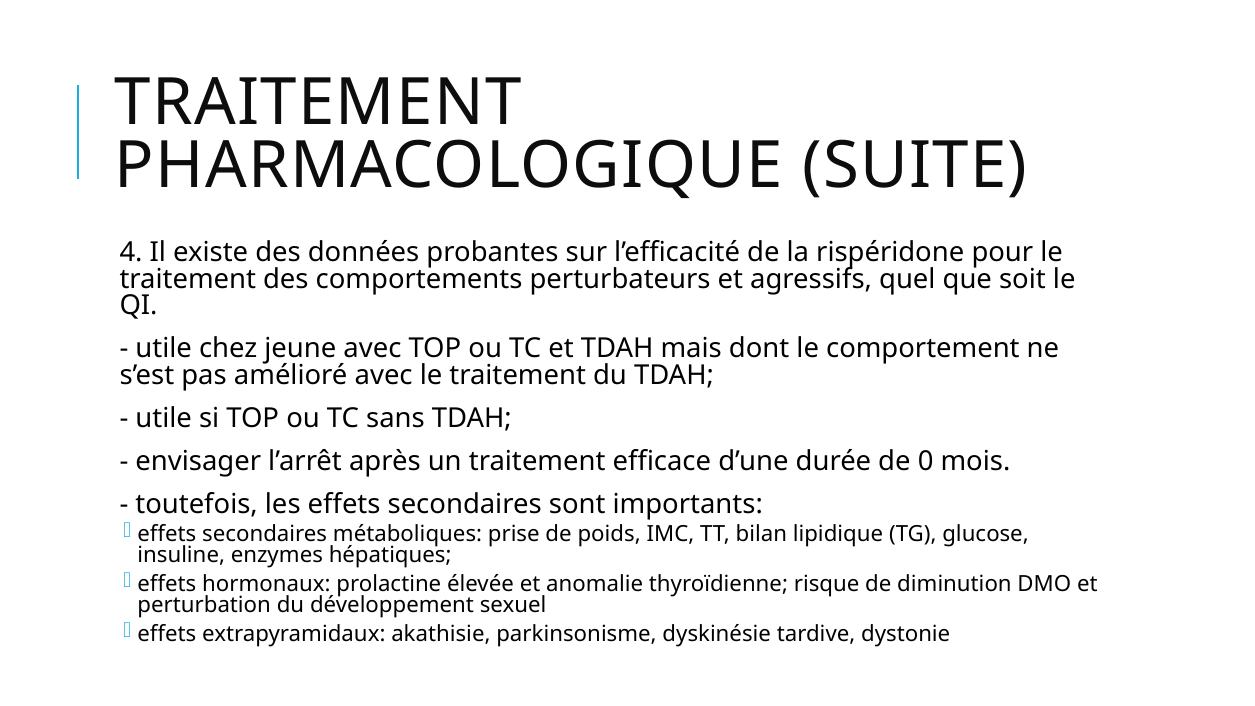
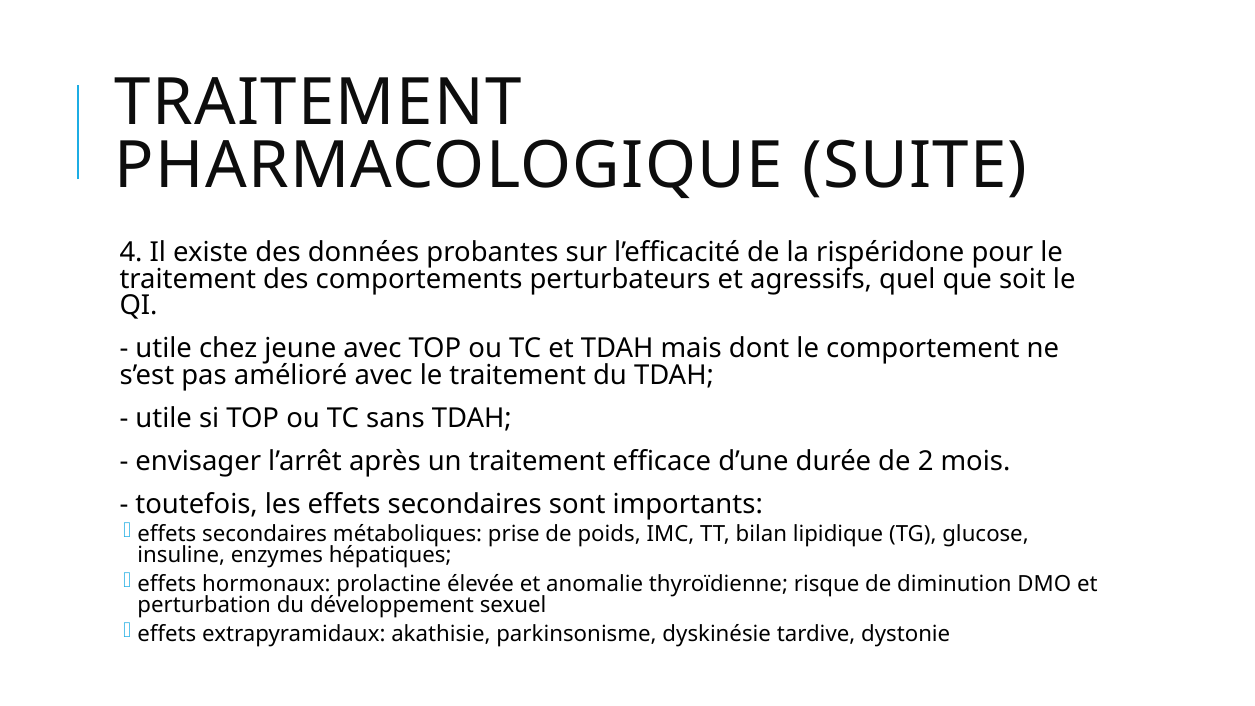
0: 0 -> 2
